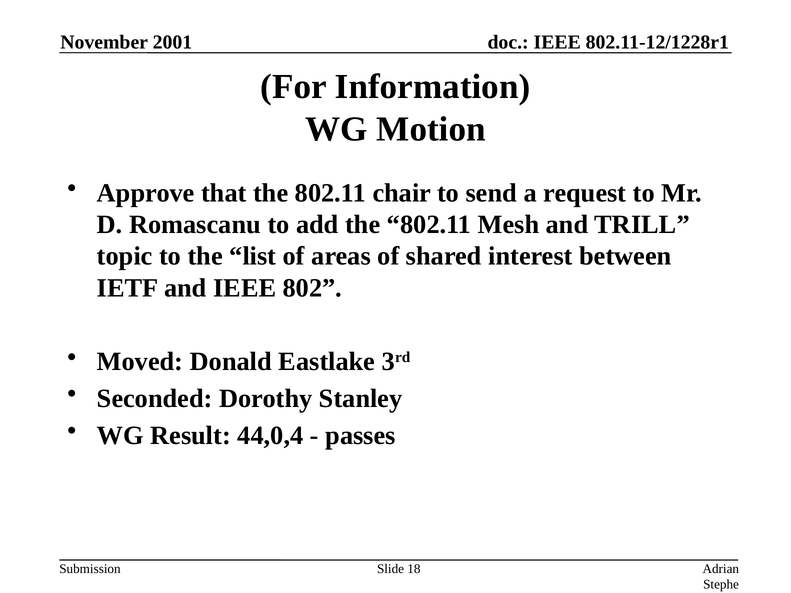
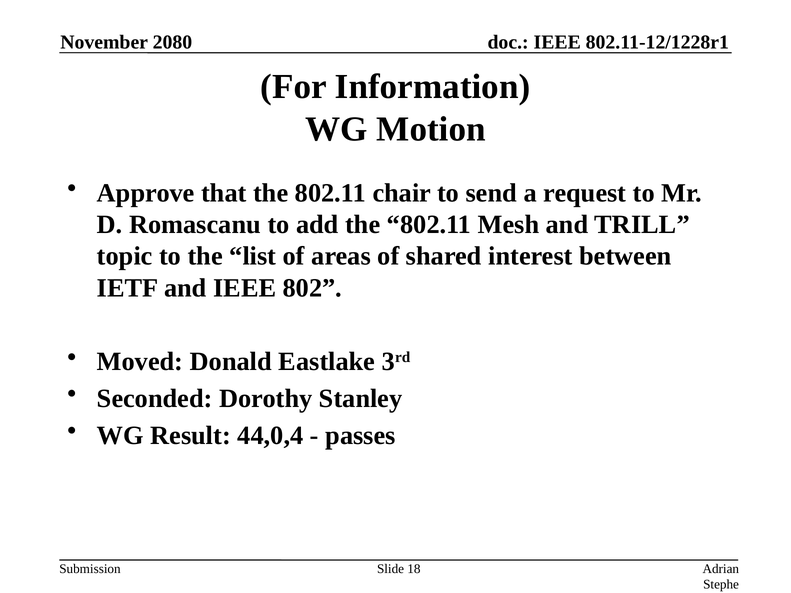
2001: 2001 -> 2080
